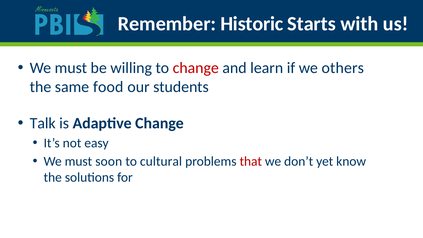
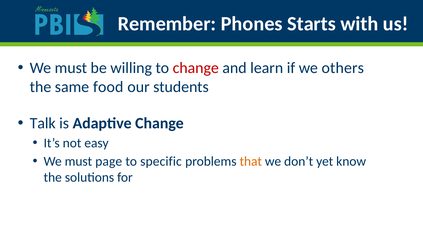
Historic: Historic -> Phones
soon: soon -> page
cultural: cultural -> specific
that colour: red -> orange
